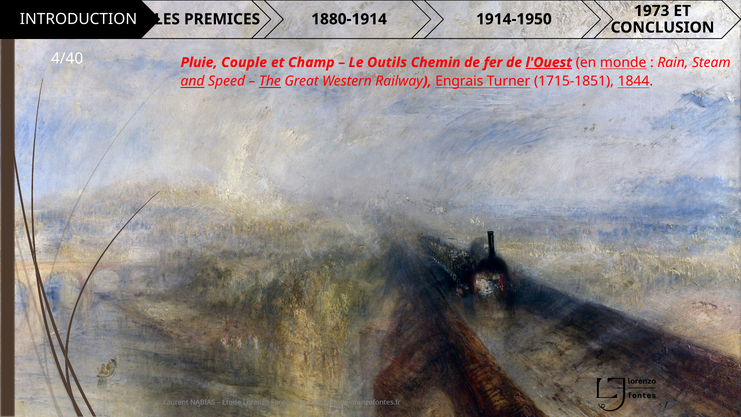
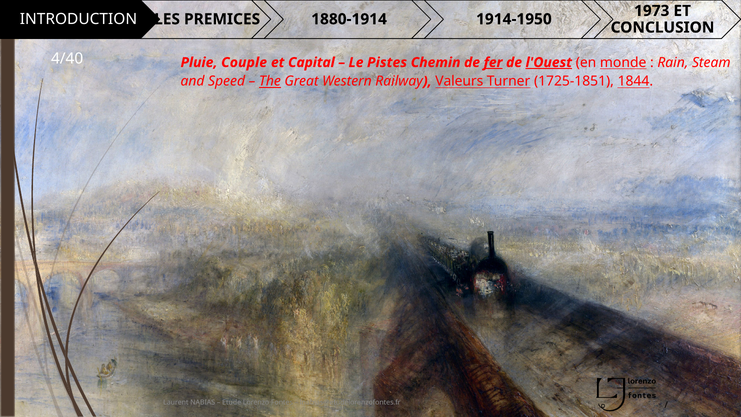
Champ: Champ -> Capital
Outils: Outils -> Pistes
fer underline: none -> present
and underline: present -> none
Engrais: Engrais -> Valeurs
1715-1851: 1715-1851 -> 1725-1851
